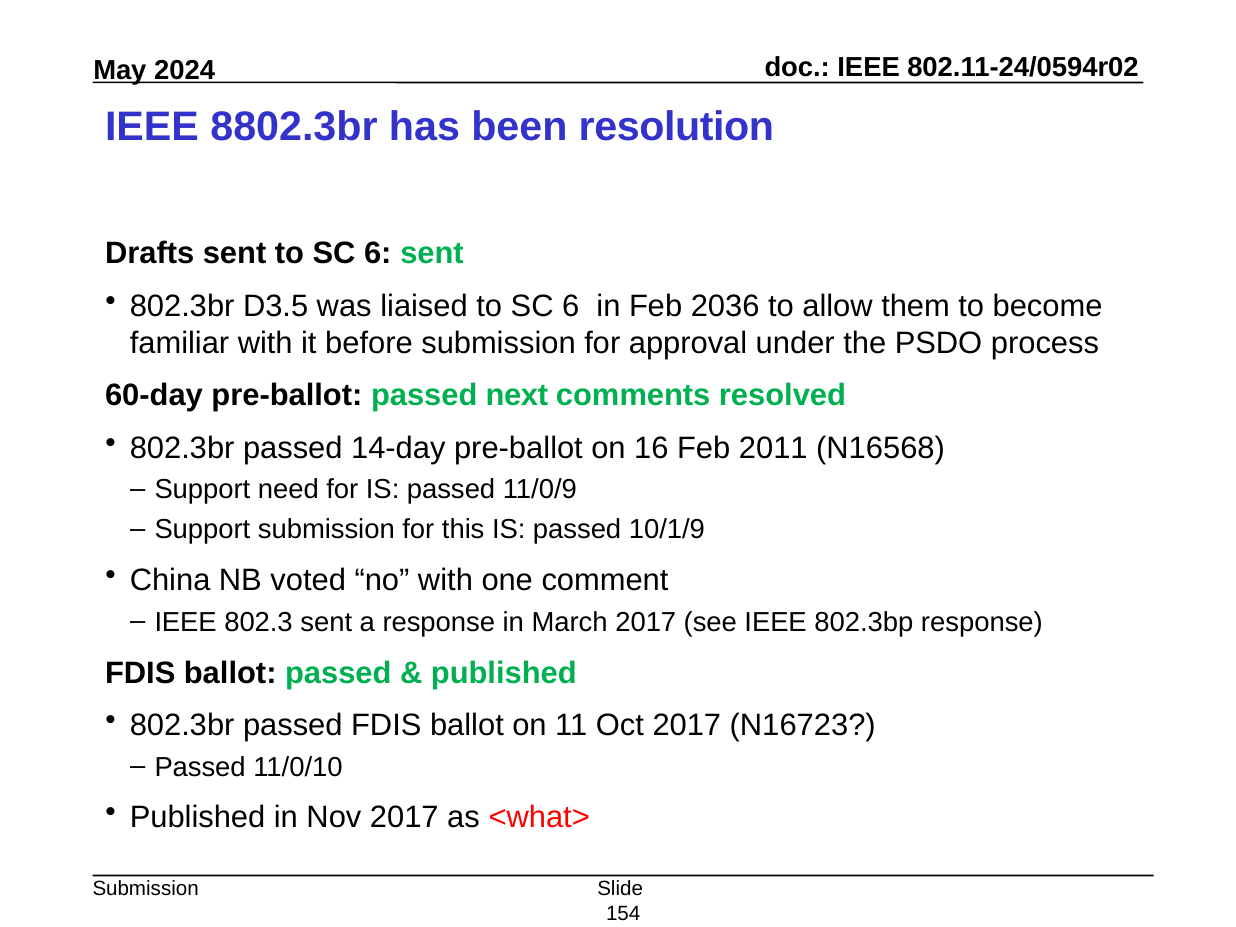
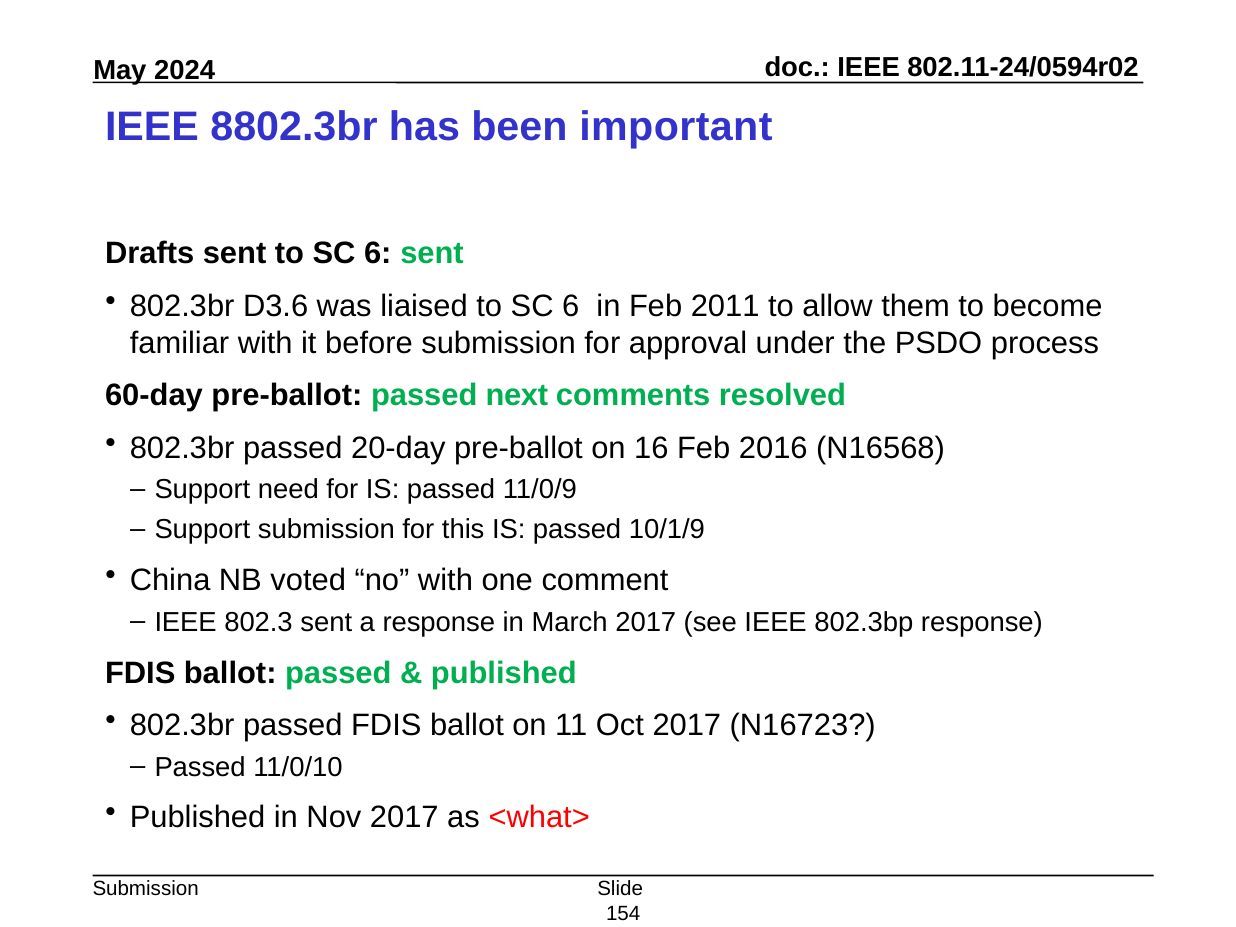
resolution: resolution -> important
D3.5: D3.5 -> D3.6
2036: 2036 -> 2011
14-day: 14-day -> 20-day
2011: 2011 -> 2016
